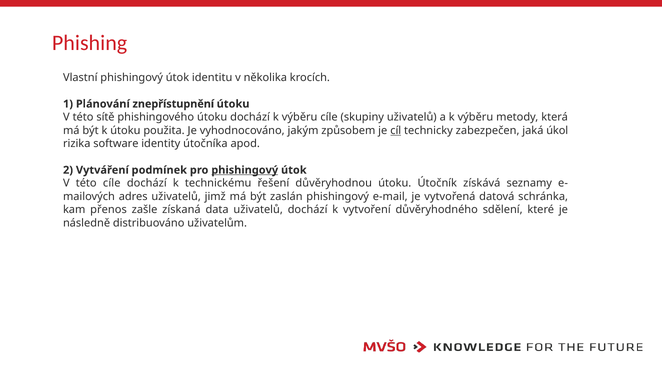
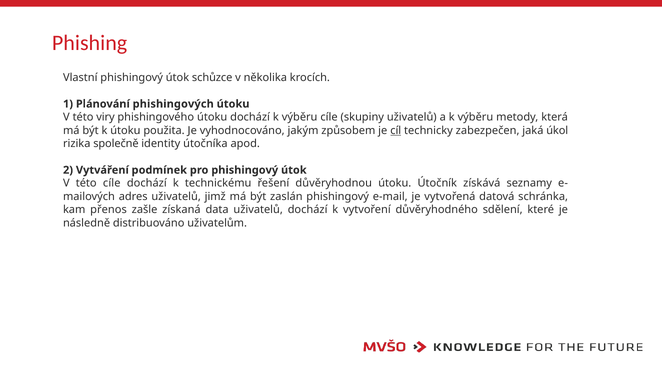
identitu: identitu -> schůzce
znepřístupnění: znepřístupnění -> phishingových
sítě: sítě -> viry
software: software -> společně
phishingový at (245, 170) underline: present -> none
